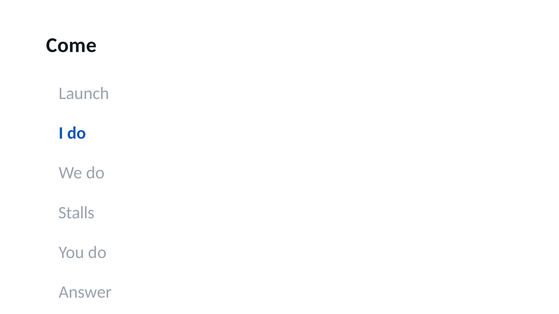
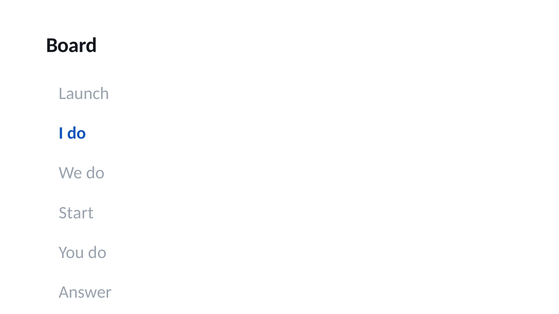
Come: Come -> Board
Stalls: Stalls -> Start
